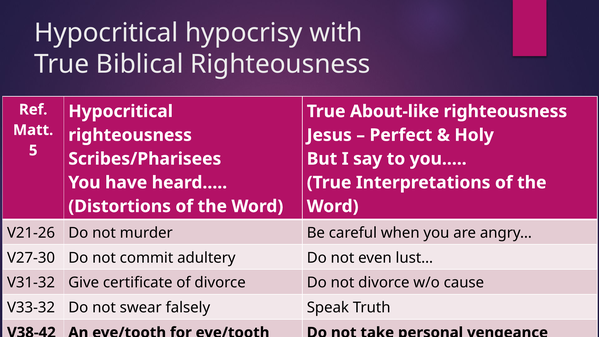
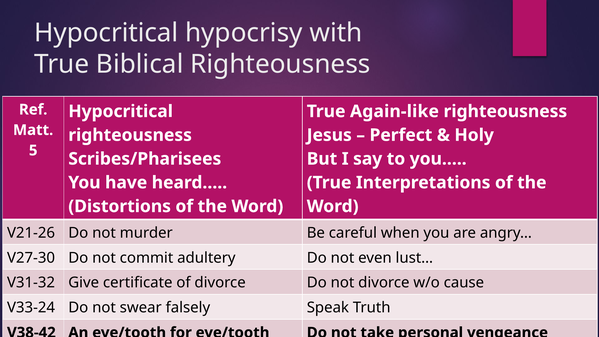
About-like: About-like -> Again-like
V33-32: V33-32 -> V33-24
